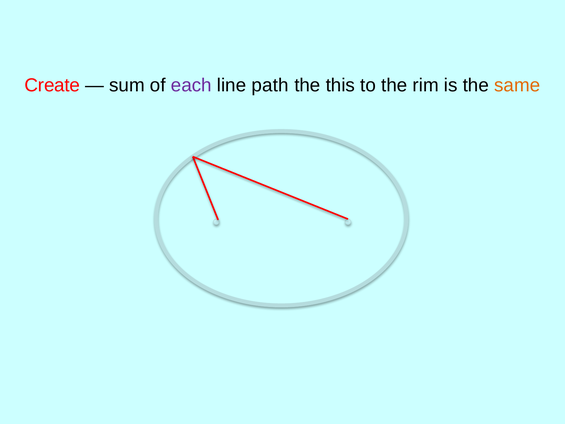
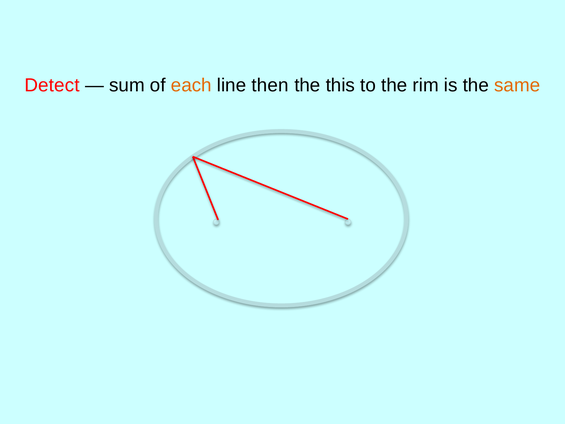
Create: Create -> Detect
each colour: purple -> orange
path: path -> then
